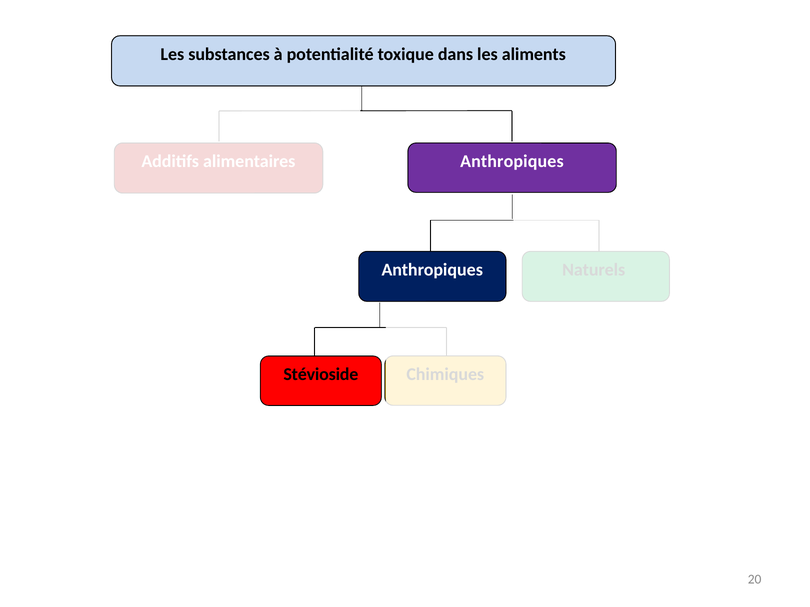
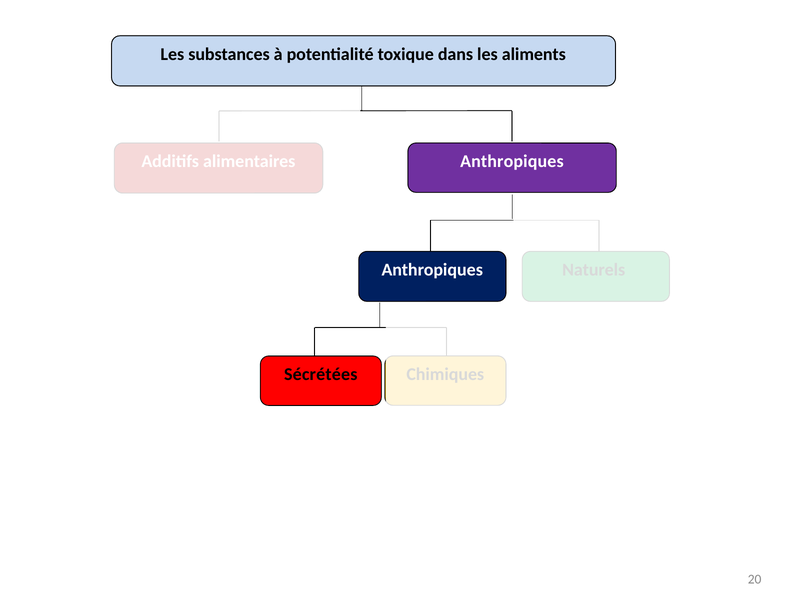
Stévioside: Stévioside -> Sécrétées
